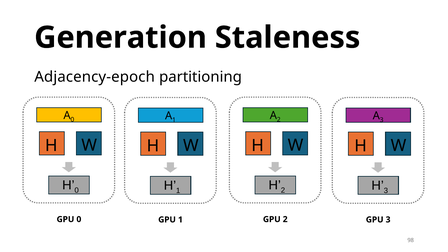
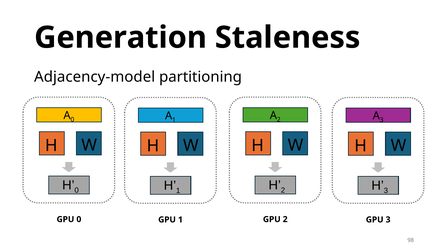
Adjacency-epoch: Adjacency-epoch -> Adjacency-model
